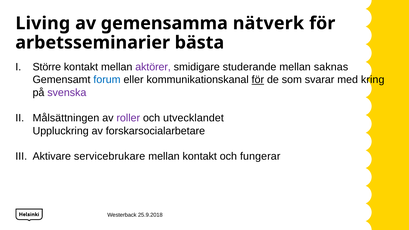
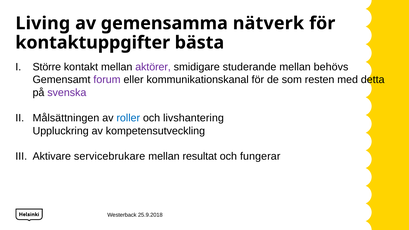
arbetsseminarier: arbetsseminarier -> kontaktuppgifter
saknas: saknas -> behövs
forum colour: blue -> purple
för at (258, 80) underline: present -> none
svarar: svarar -> resten
kring: kring -> detta
roller colour: purple -> blue
utvecklandet: utvecklandet -> livshantering
forskarsocialarbetare: forskarsocialarbetare -> kompetensutveckling
mellan kontakt: kontakt -> resultat
